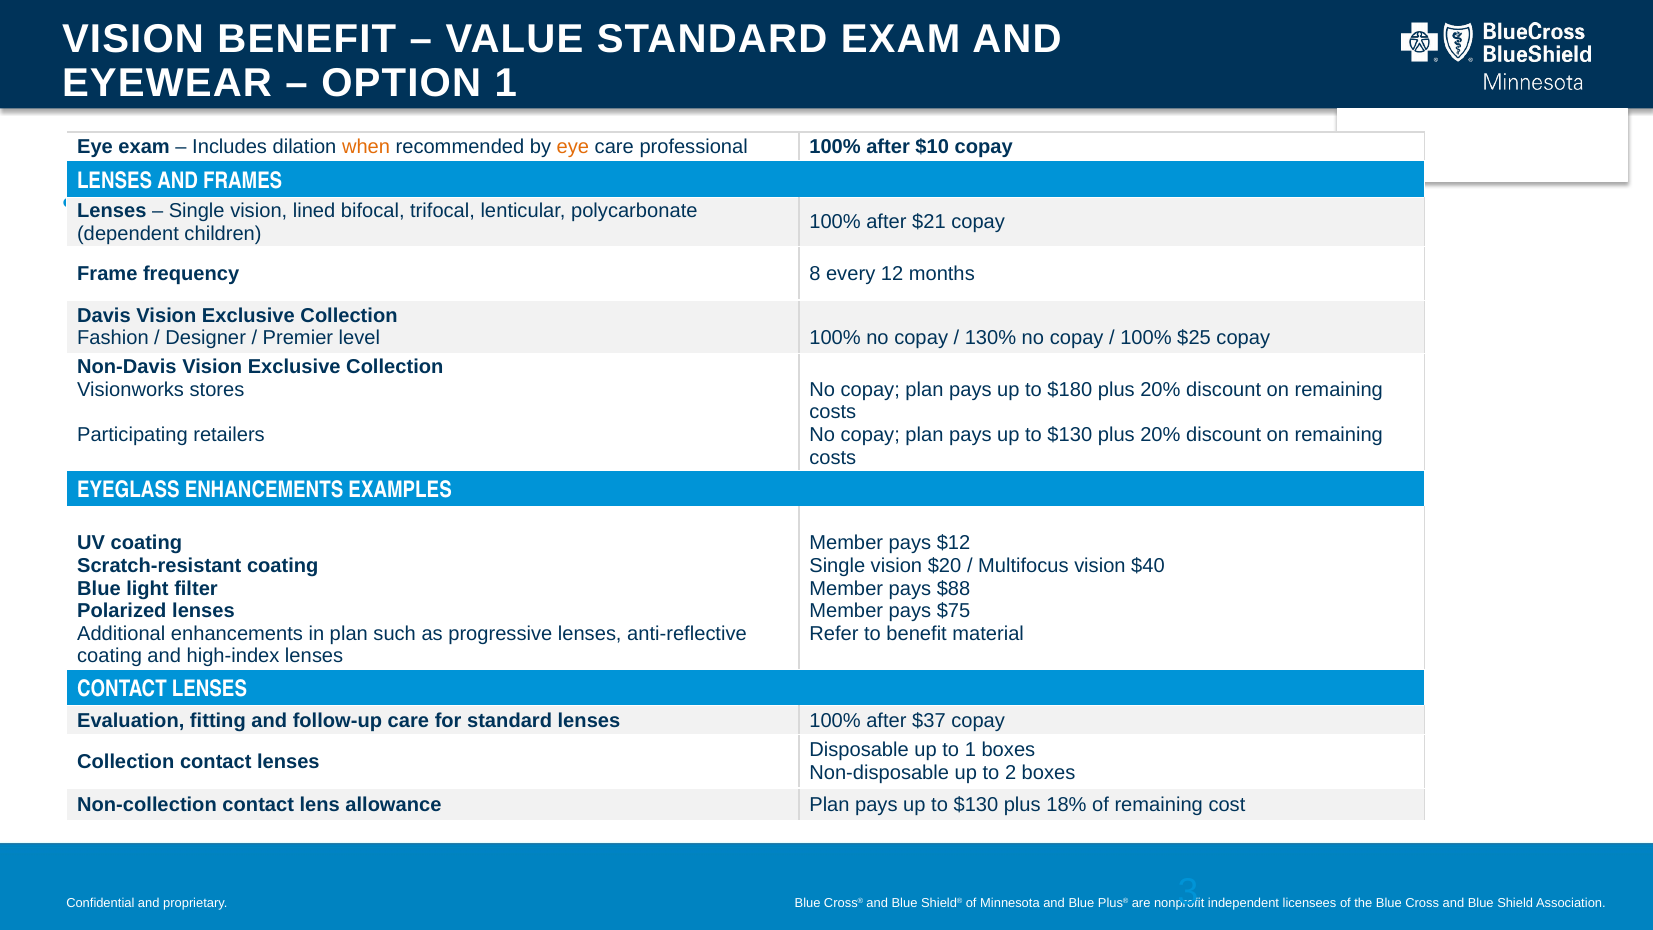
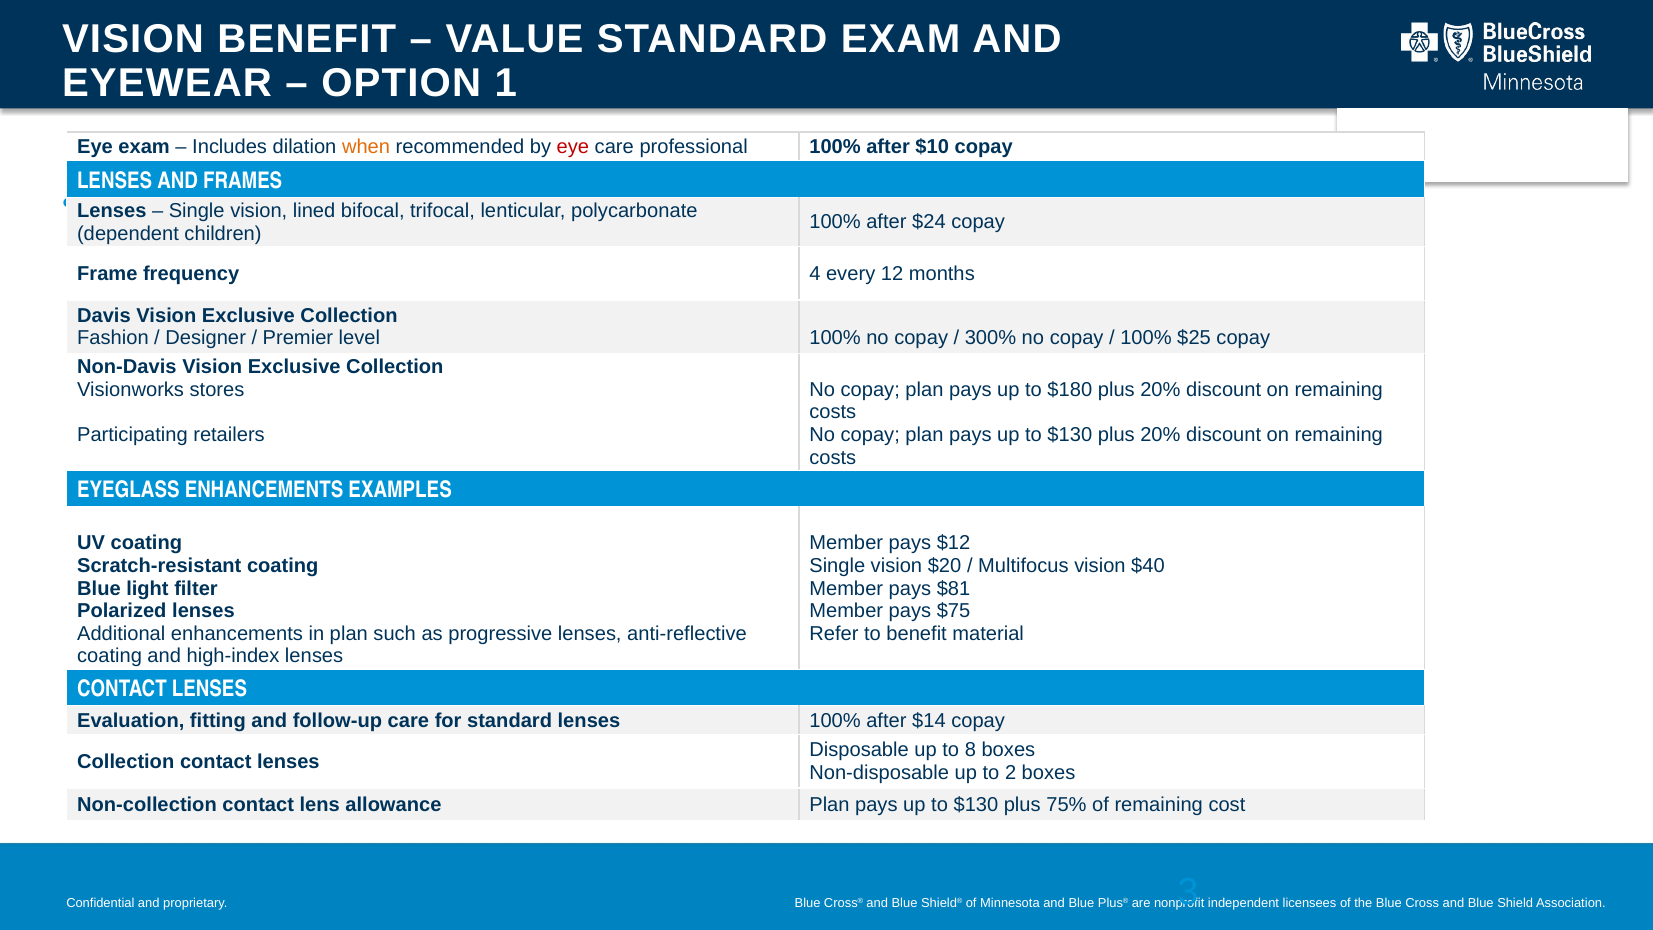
eye at (573, 147) colour: orange -> red
$21: $21 -> $24
8: 8 -> 4
130%: 130% -> 300%
$88: $88 -> $81
$37: $37 -> $14
to 1: 1 -> 8
18%: 18% -> 75%
